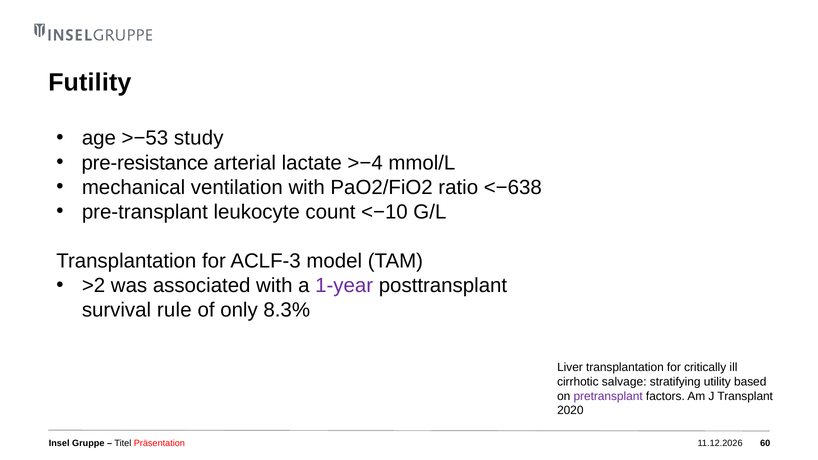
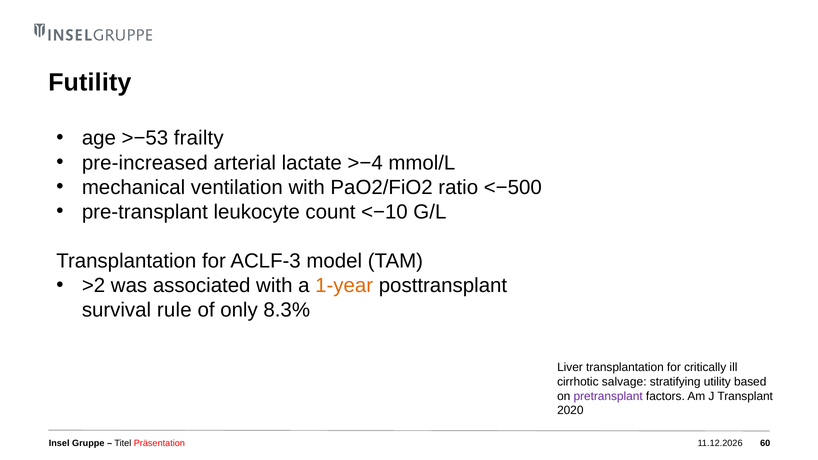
study: study -> frailty
pre-resistance: pre-resistance -> pre-increased
<−638: <−638 -> <−500
1-year colour: purple -> orange
